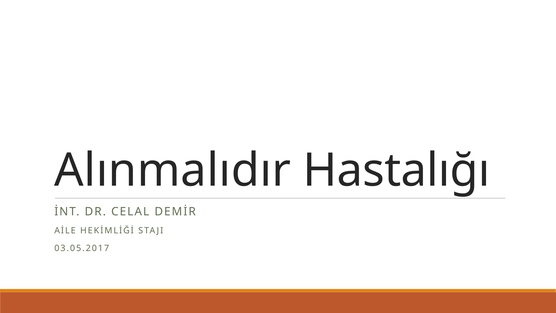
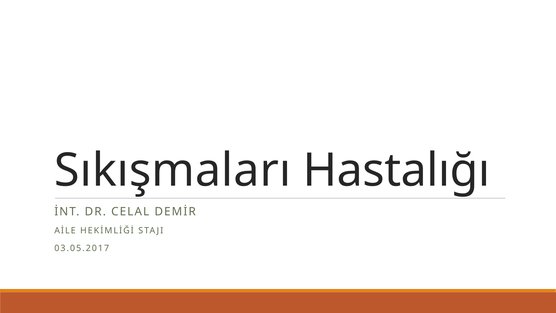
Alınmalıdır: Alınmalıdır -> Sıkışmaları
